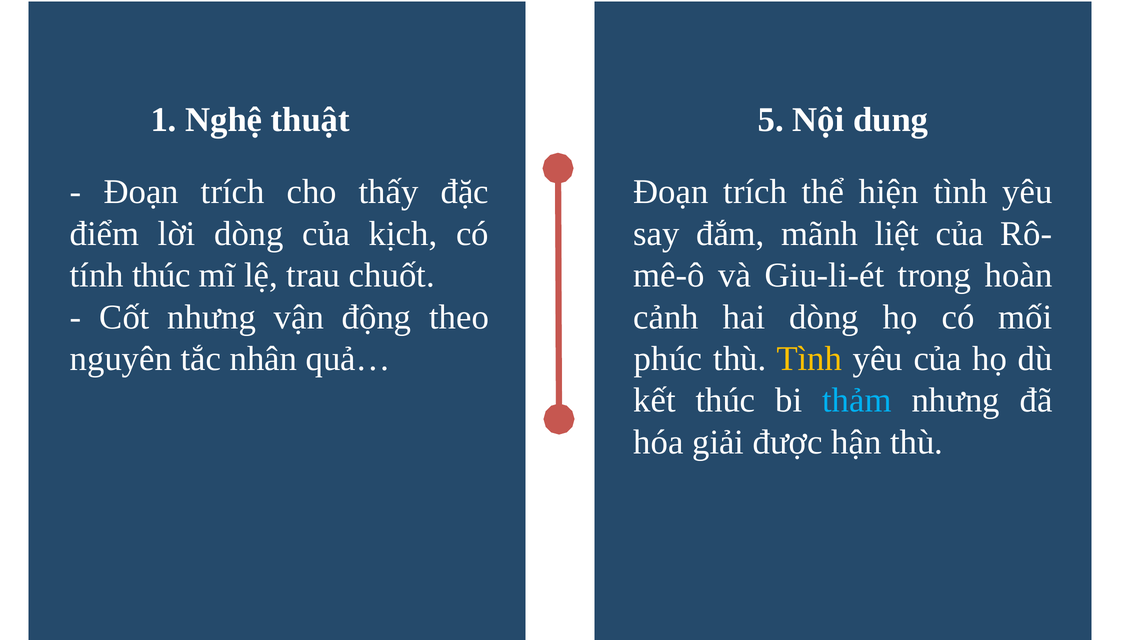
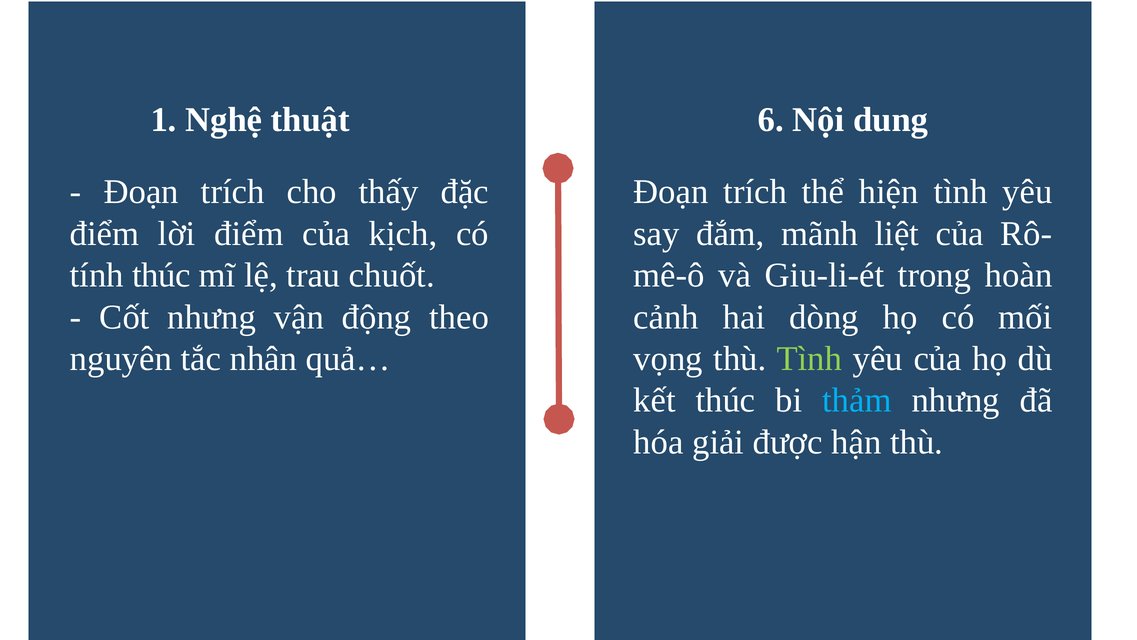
5: 5 -> 6
lời dòng: dòng -> điểm
phúc: phúc -> vọng
Tình at (809, 359) colour: yellow -> light green
